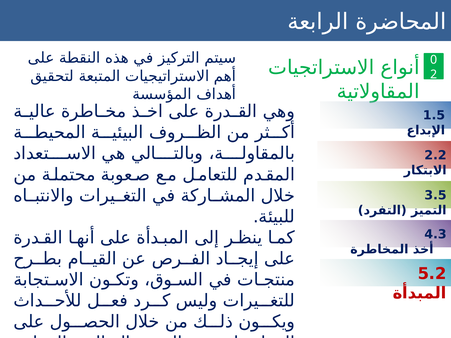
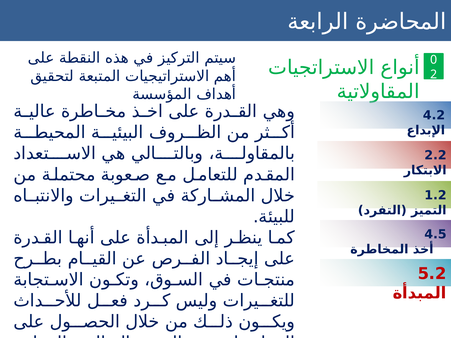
1.5: 1.5 -> 4.2
3.5: 3.5 -> 1.2
4.3: 4.3 -> 4.5
